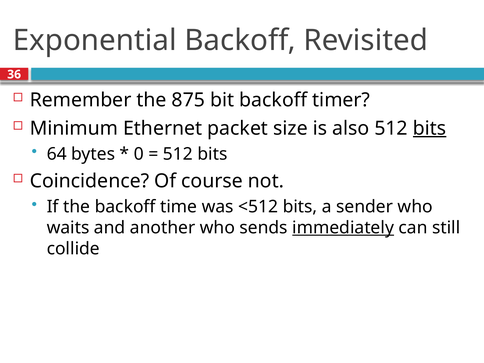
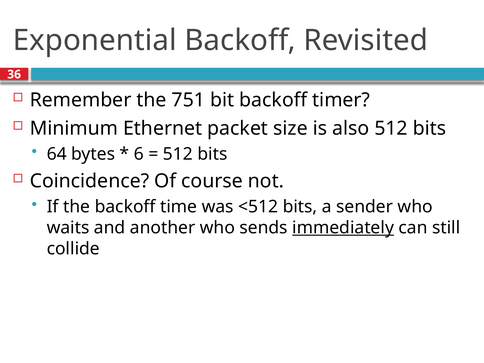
875: 875 -> 751
bits at (430, 128) underline: present -> none
0: 0 -> 6
